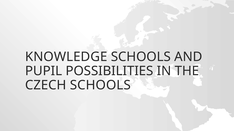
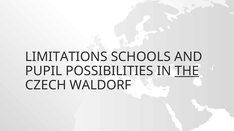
KNOWLEDGE: KNOWLEDGE -> LIMITATIONS
THE underline: none -> present
CZECH SCHOOLS: SCHOOLS -> WALDORF
